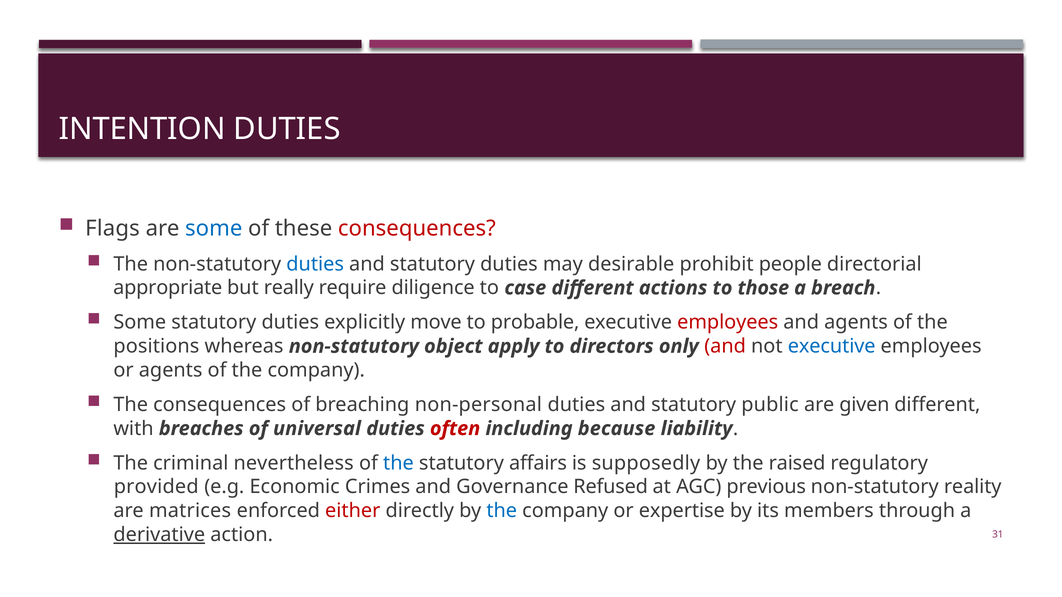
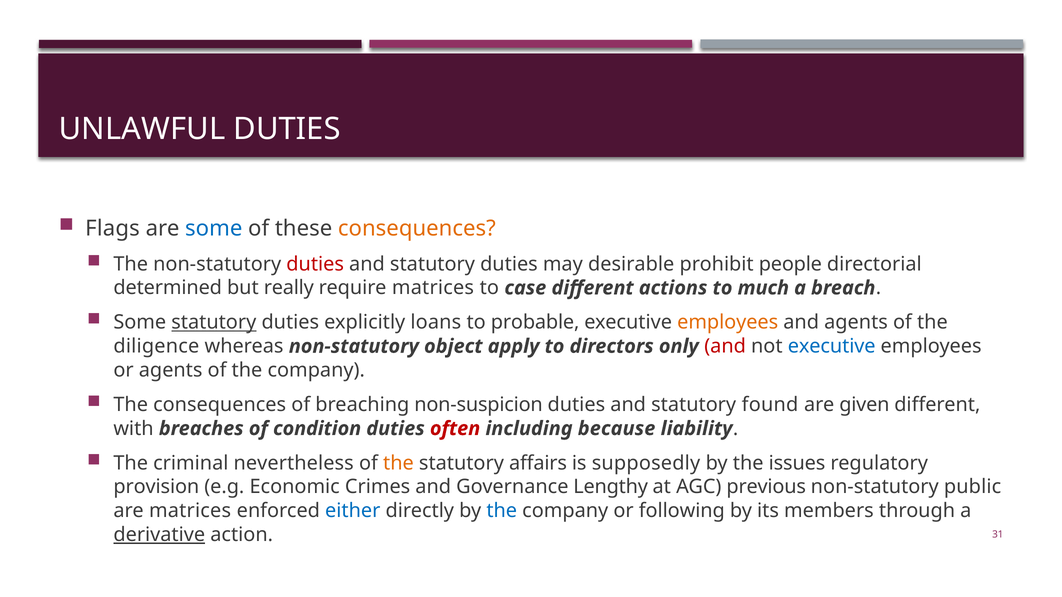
INTENTION: INTENTION -> UNLAWFUL
consequences at (417, 228) colour: red -> orange
duties at (315, 264) colour: blue -> red
appropriate: appropriate -> determined
require diligence: diligence -> matrices
those: those -> much
statutory at (214, 323) underline: none -> present
move: move -> loans
employees at (728, 323) colour: red -> orange
positions: positions -> diligence
non-personal: non-personal -> non-suspicion
public: public -> found
universal: universal -> condition
the at (398, 463) colour: blue -> orange
raised: raised -> issues
provided: provided -> provision
Refused: Refused -> Lengthy
reality: reality -> public
either colour: red -> blue
expertise: expertise -> following
